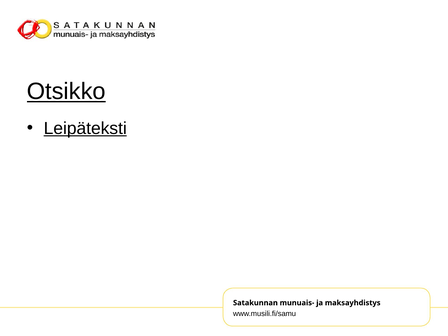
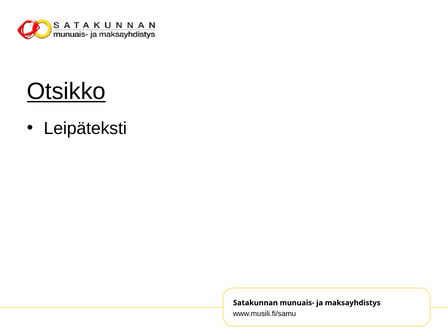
Leipäteksti underline: present -> none
